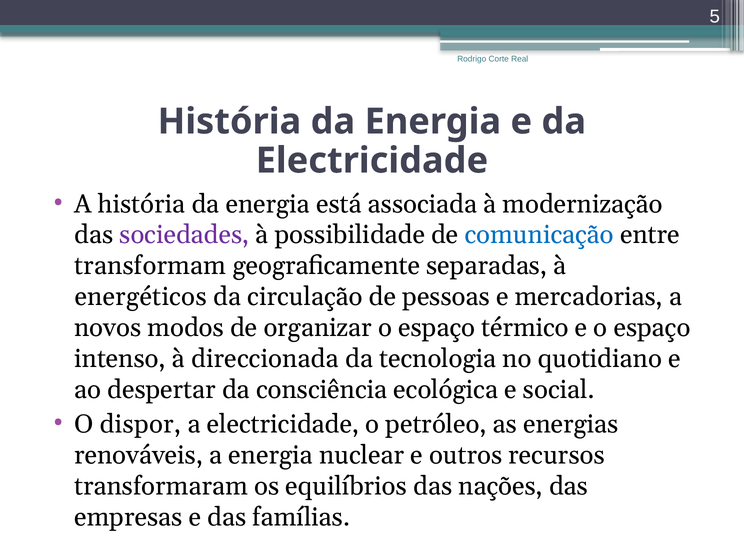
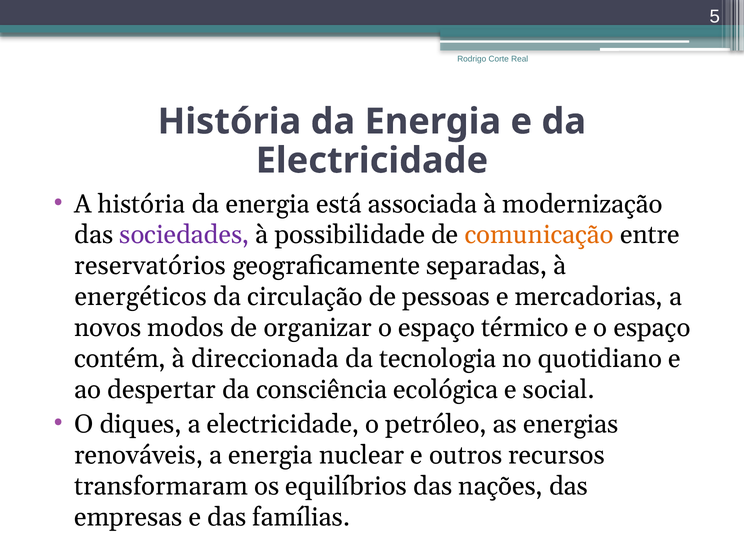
comunicação colour: blue -> orange
transformam: transformam -> reservatórios
intenso: intenso -> contém
dispor: dispor -> diques
